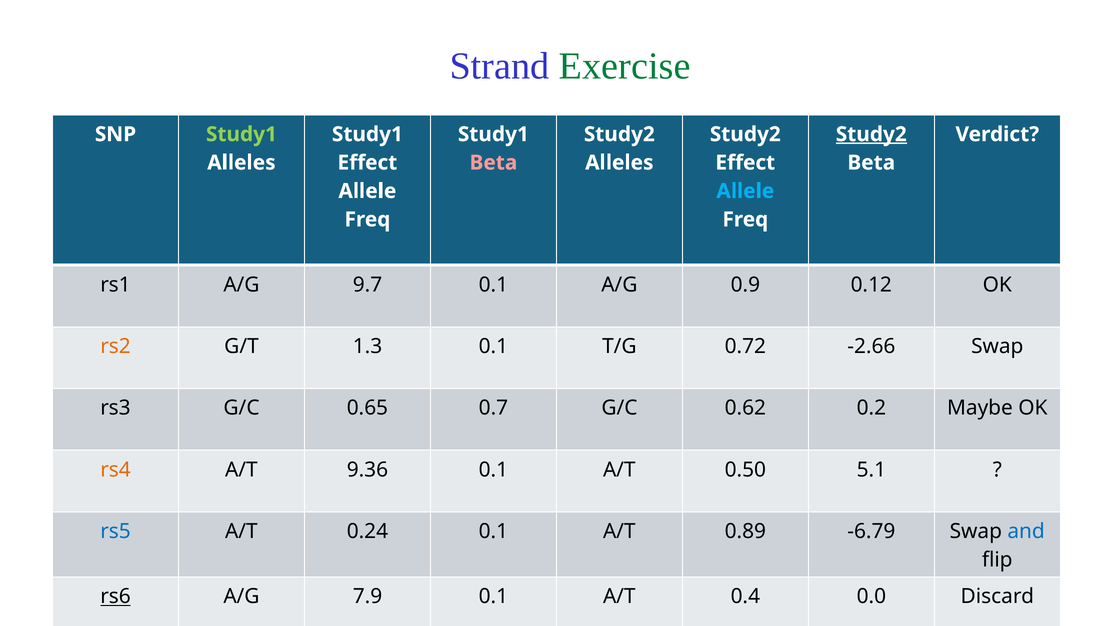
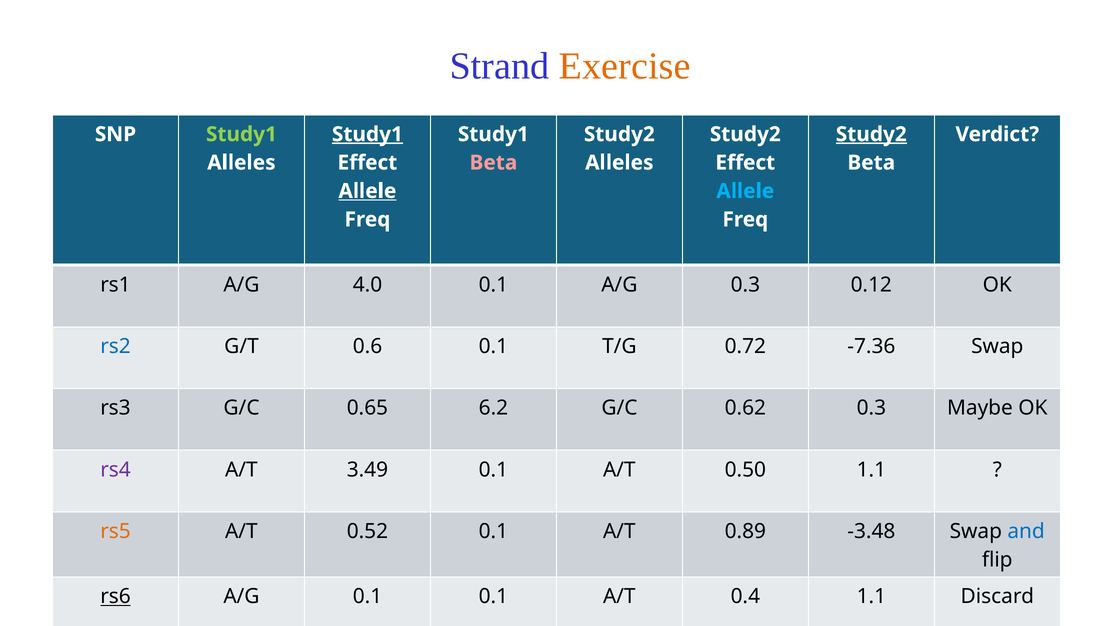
Exercise colour: green -> orange
Study1 at (367, 134) underline: none -> present
Allele at (367, 191) underline: none -> present
9.7: 9.7 -> 4.0
A/G 0.9: 0.9 -> 0.3
rs2 colour: orange -> blue
1.3: 1.3 -> 0.6
-2.66: -2.66 -> -7.36
0.7: 0.7 -> 6.2
0.62 0.2: 0.2 -> 0.3
rs4 colour: orange -> purple
9.36: 9.36 -> 3.49
0.50 5.1: 5.1 -> 1.1
rs5 colour: blue -> orange
0.24: 0.24 -> 0.52
-6.79: -6.79 -> -3.48
A/G 7.9: 7.9 -> 0.1
0.4 0.0: 0.0 -> 1.1
